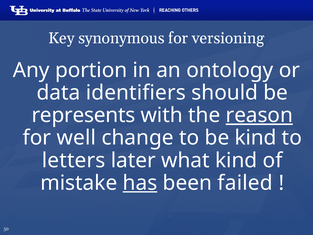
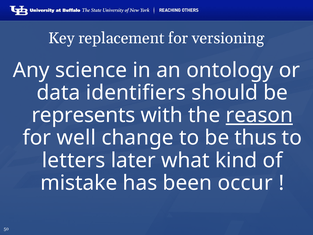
synonymous: synonymous -> replacement
portion: portion -> science
be kind: kind -> thus
has underline: present -> none
failed: failed -> occur
